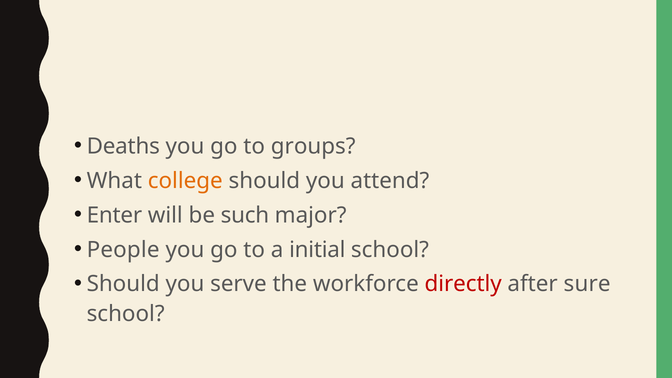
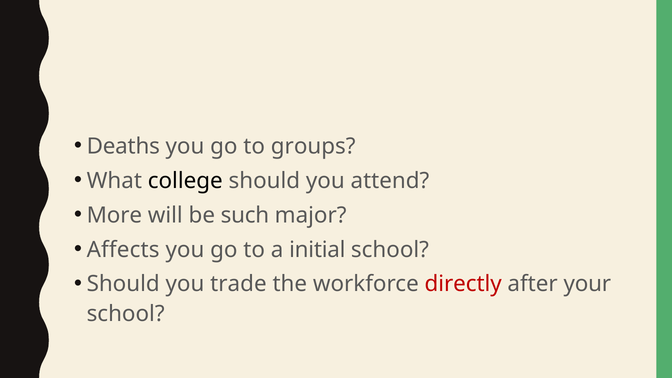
college colour: orange -> black
Enter: Enter -> More
People: People -> Affects
serve: serve -> trade
sure: sure -> your
